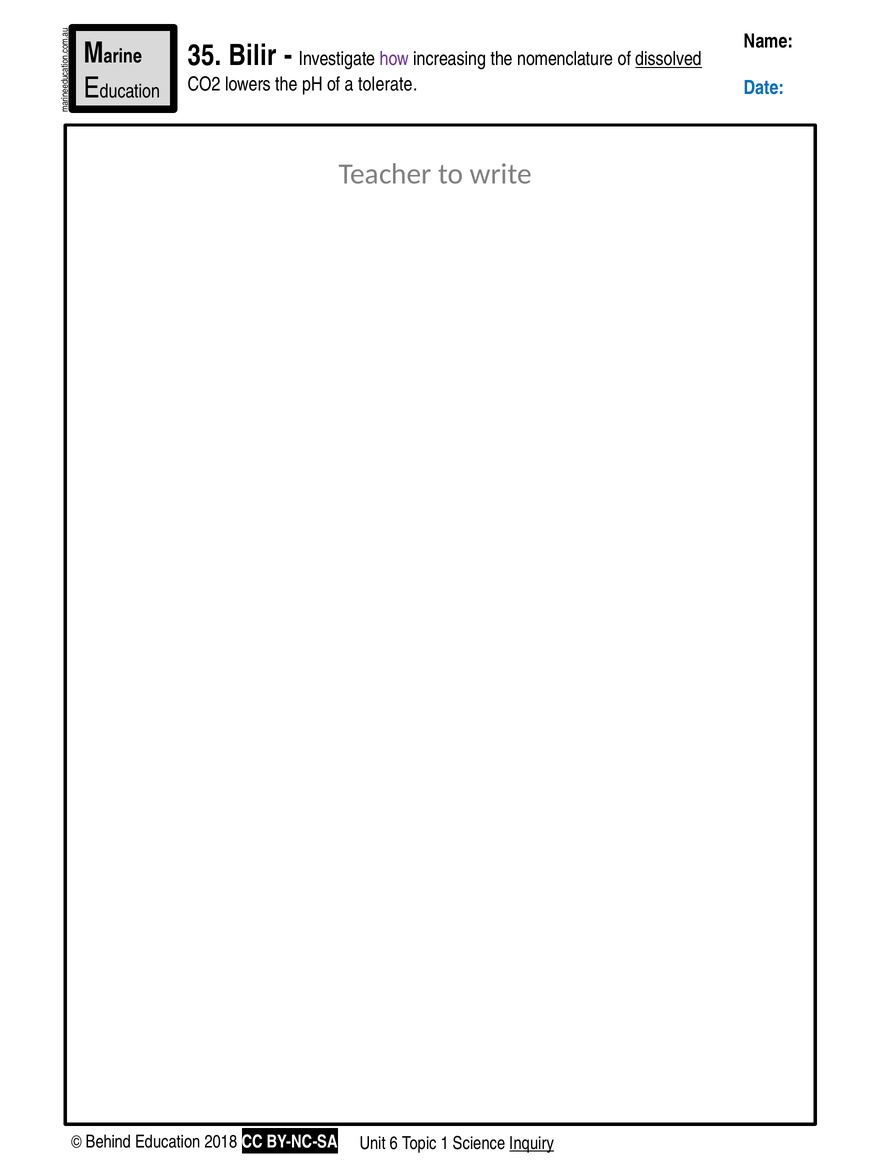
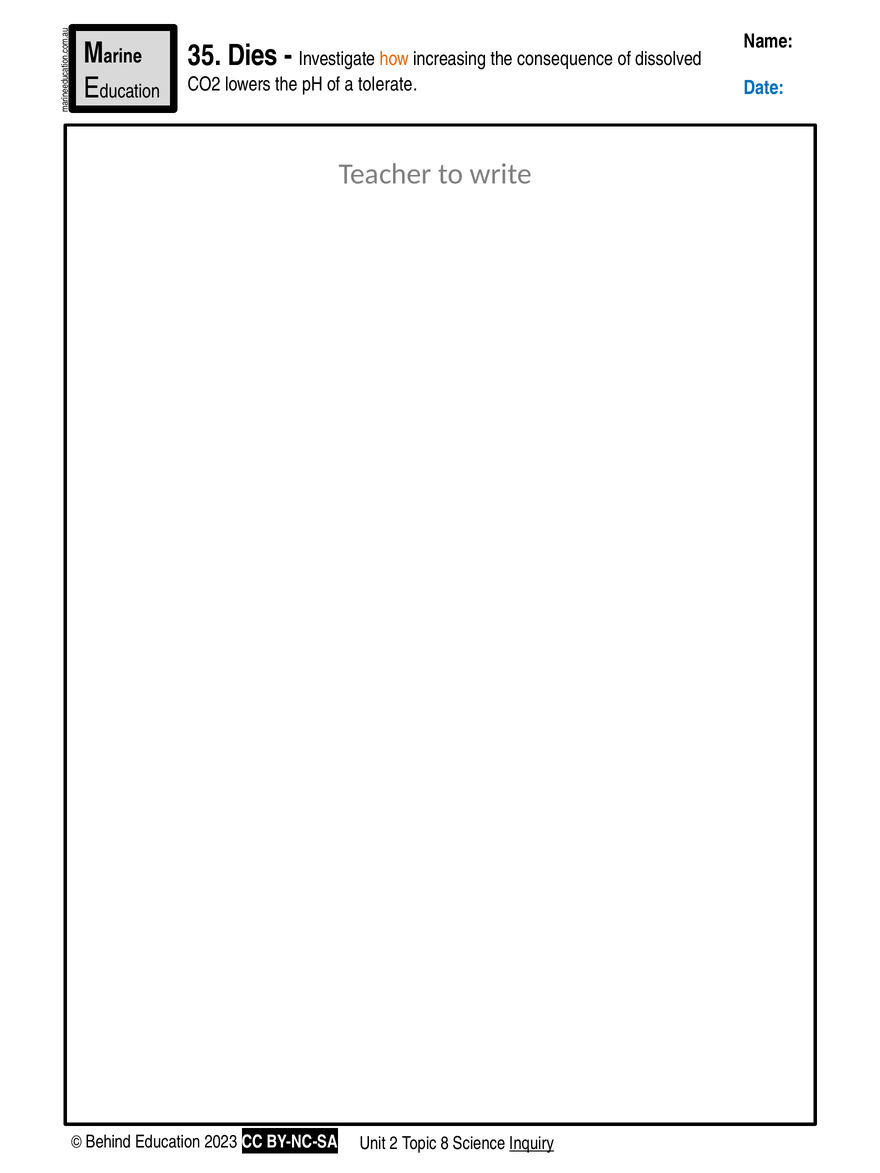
Bilir: Bilir -> Dies
how colour: purple -> orange
nomenclature: nomenclature -> consequence
dissolved underline: present -> none
2018: 2018 -> 2023
6: 6 -> 2
1: 1 -> 8
